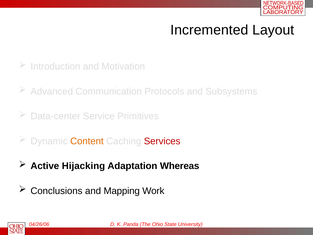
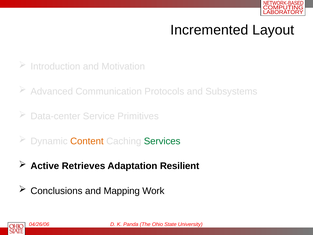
Services colour: red -> green
Hijacking: Hijacking -> Retrieves
Whereas: Whereas -> Resilient
